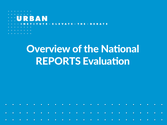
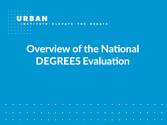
REPORTS: REPORTS -> DEGREES
